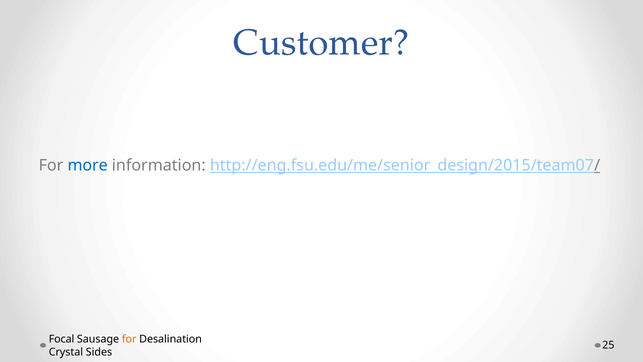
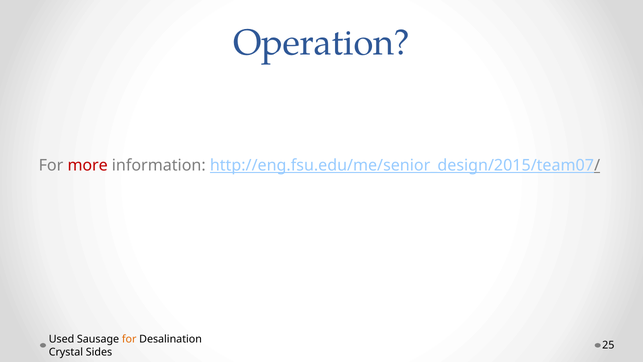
Customer: Customer -> Operation
more colour: blue -> red
Focal: Focal -> Used
